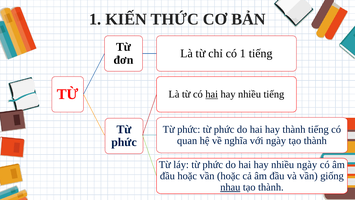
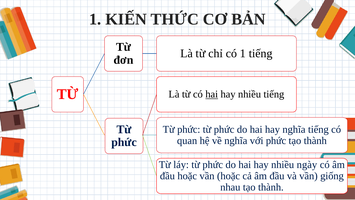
hay thành: thành -> nghĩa
với ngày: ngày -> phức
nhau underline: present -> none
